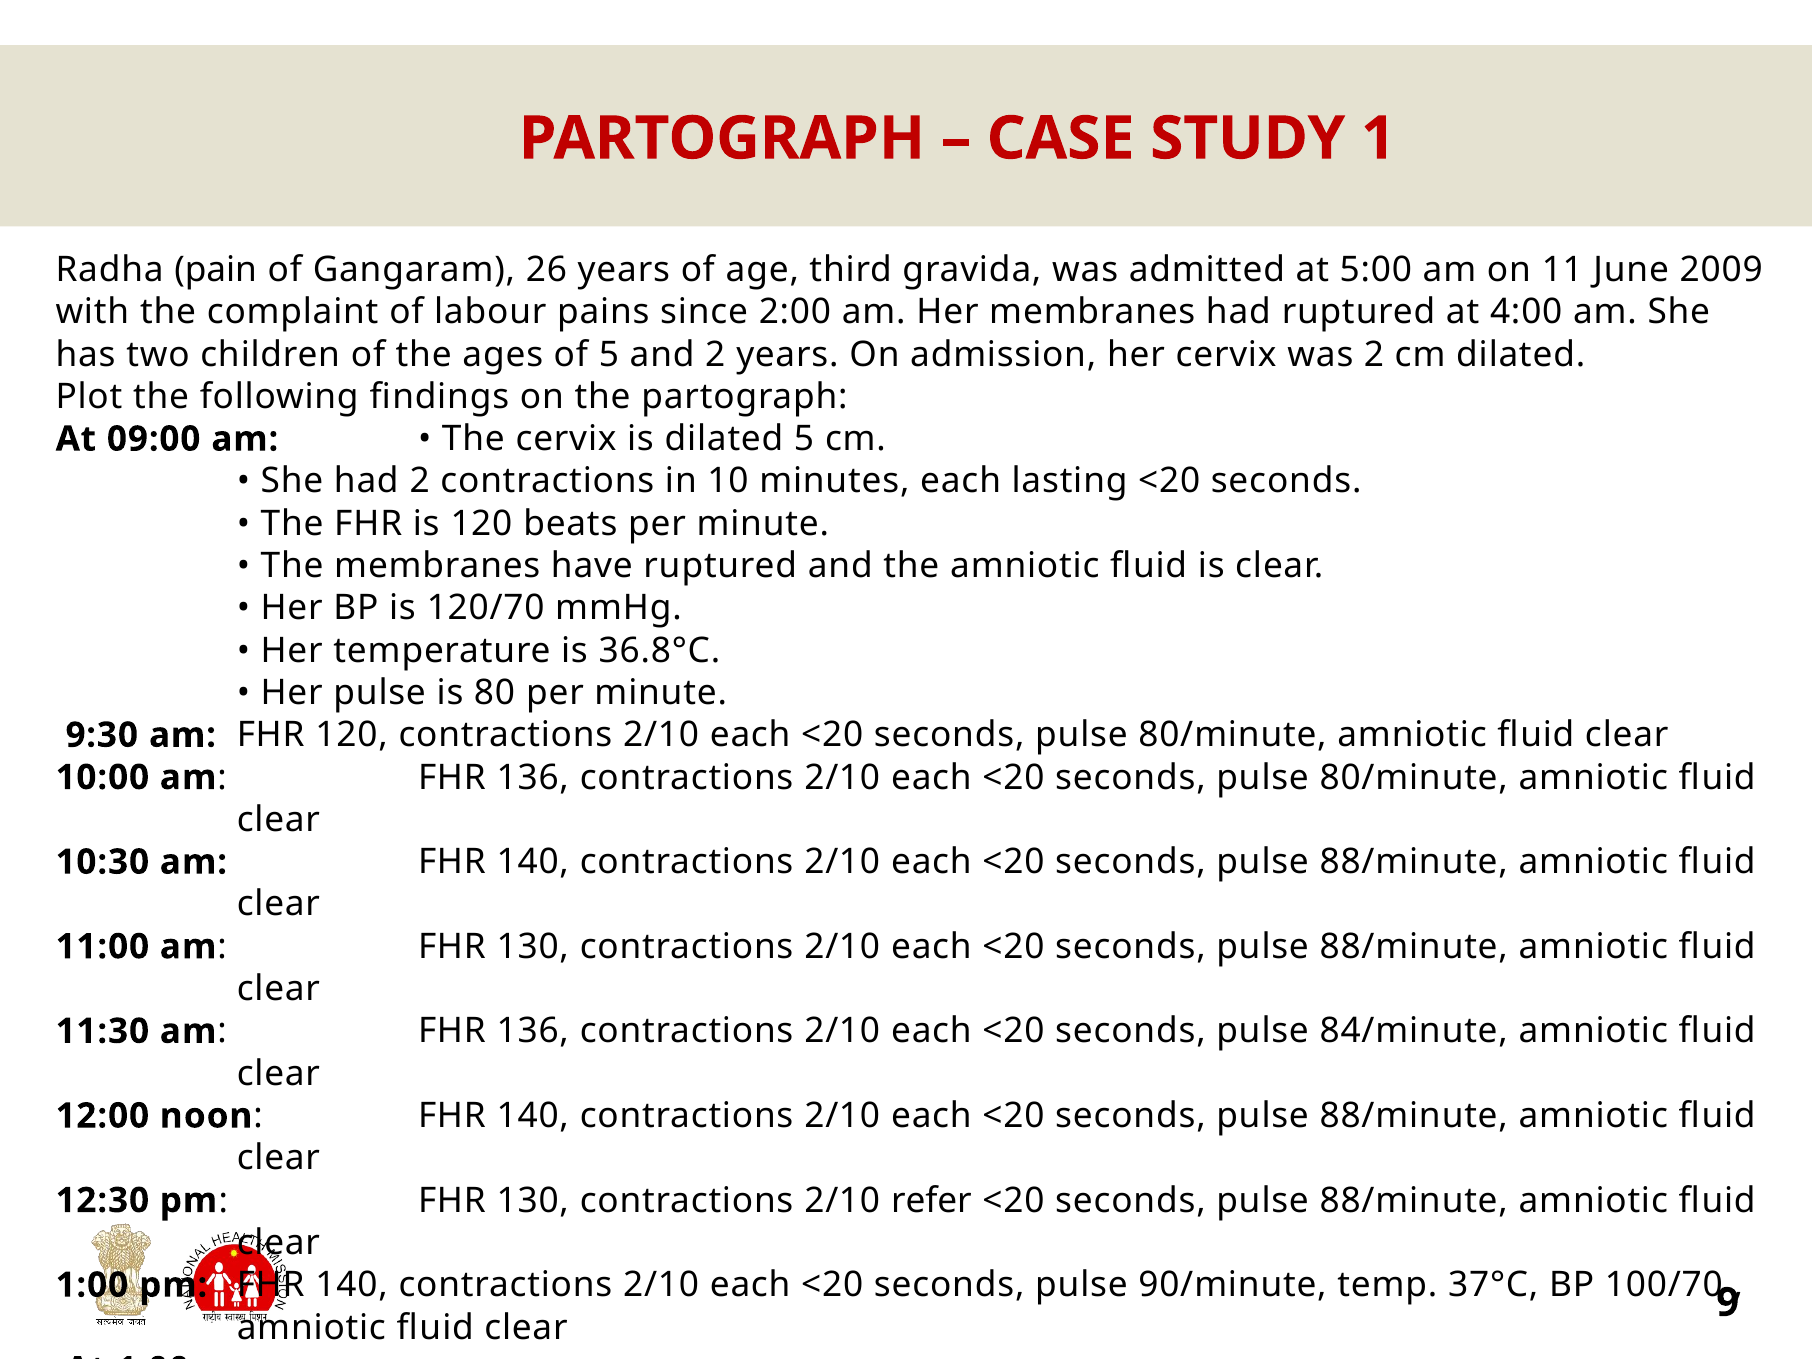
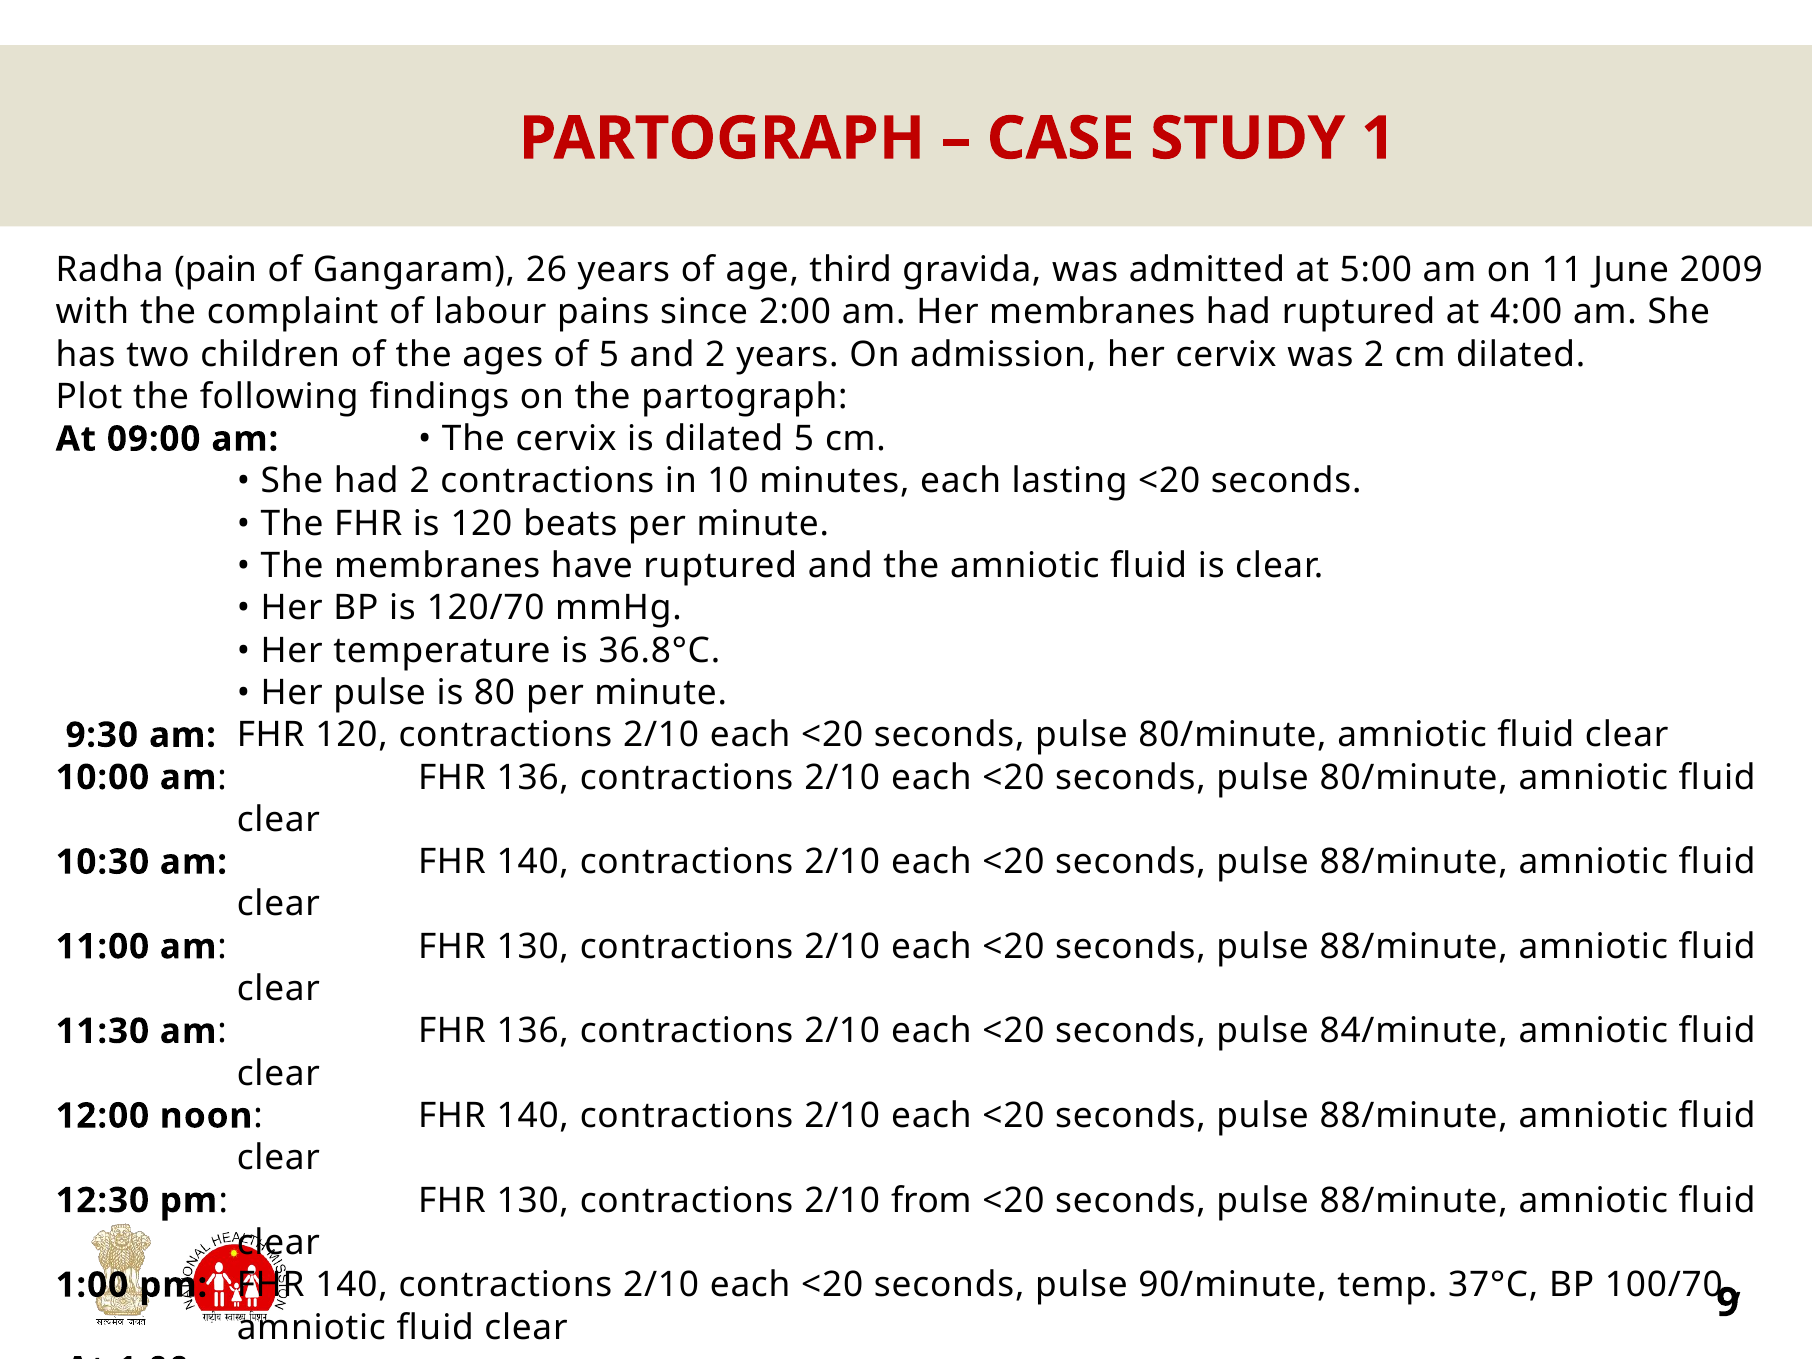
refer: refer -> from
